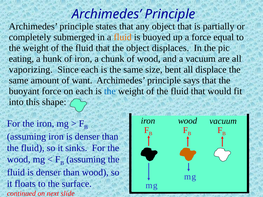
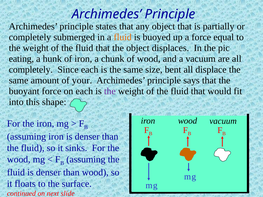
vaporizing at (31, 70): vaporizing -> completely
want: want -> your
the at (110, 91) colour: blue -> purple
